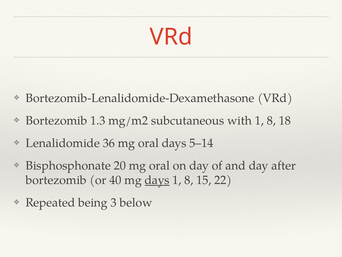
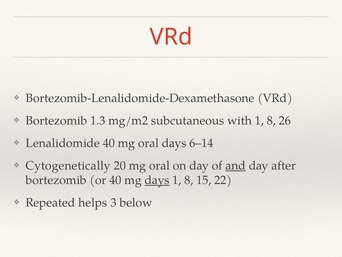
18: 18 -> 26
Lenalidomide 36: 36 -> 40
5–14: 5–14 -> 6–14
Bisphosphonate: Bisphosphonate -> Cytogenetically
and underline: none -> present
being: being -> helps
